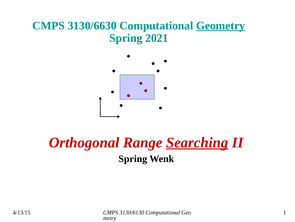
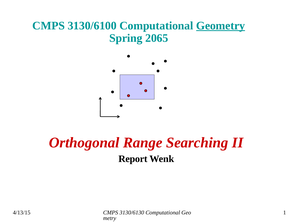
3130/6630: 3130/6630 -> 3130/6100
2021: 2021 -> 2065
Searching underline: present -> none
Spring at (133, 158): Spring -> Report
